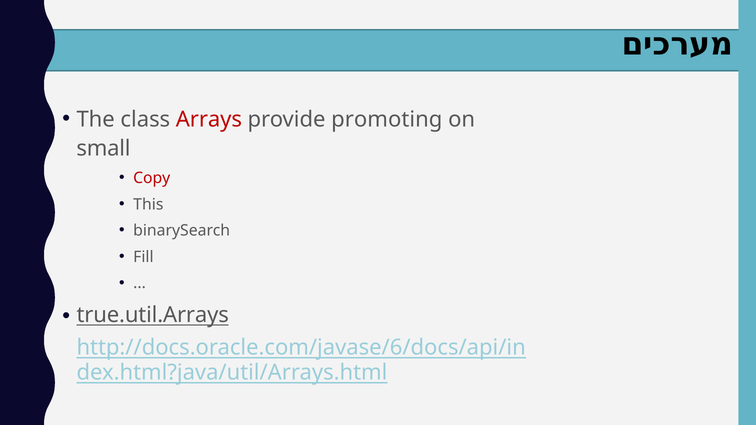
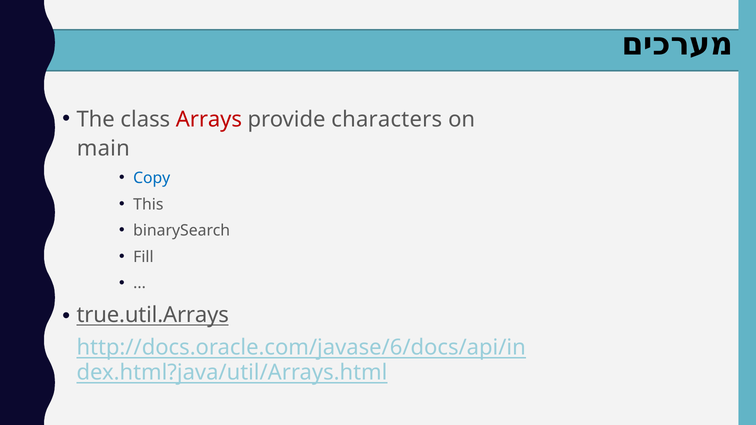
promoting: promoting -> characters
small: small -> main
Copy colour: red -> blue
